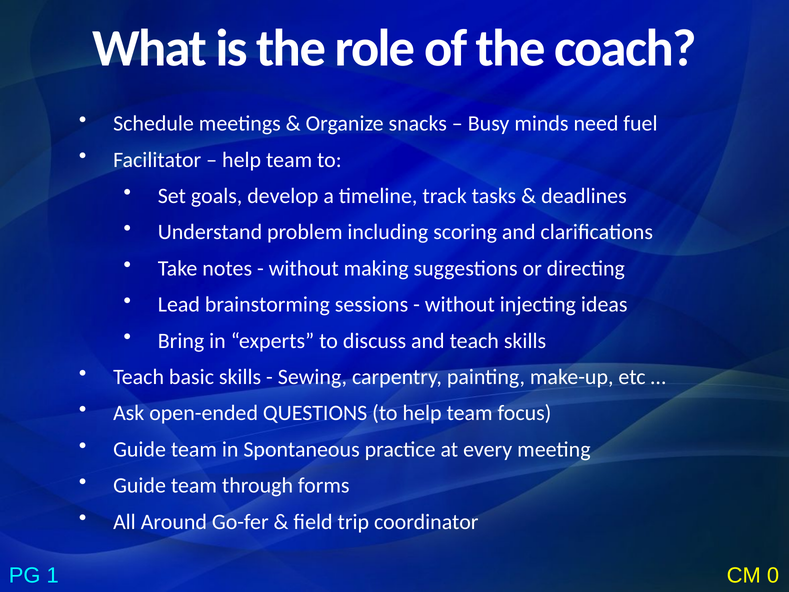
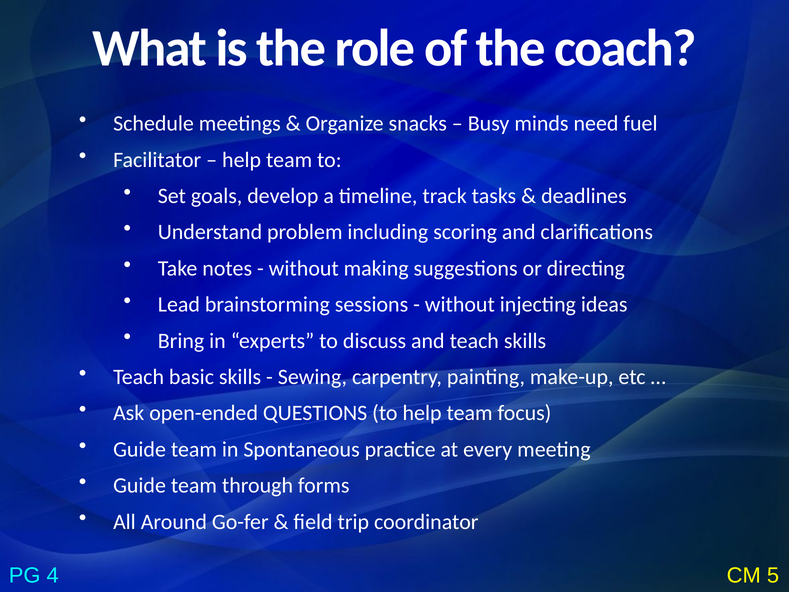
1: 1 -> 4
0: 0 -> 5
